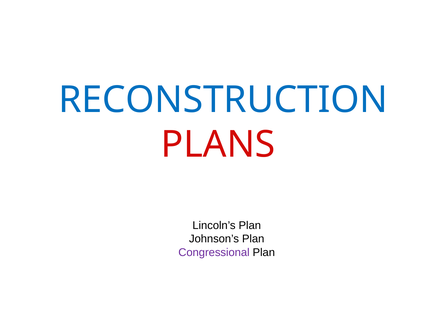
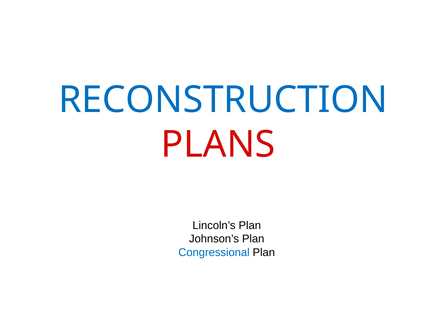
Congressional colour: purple -> blue
